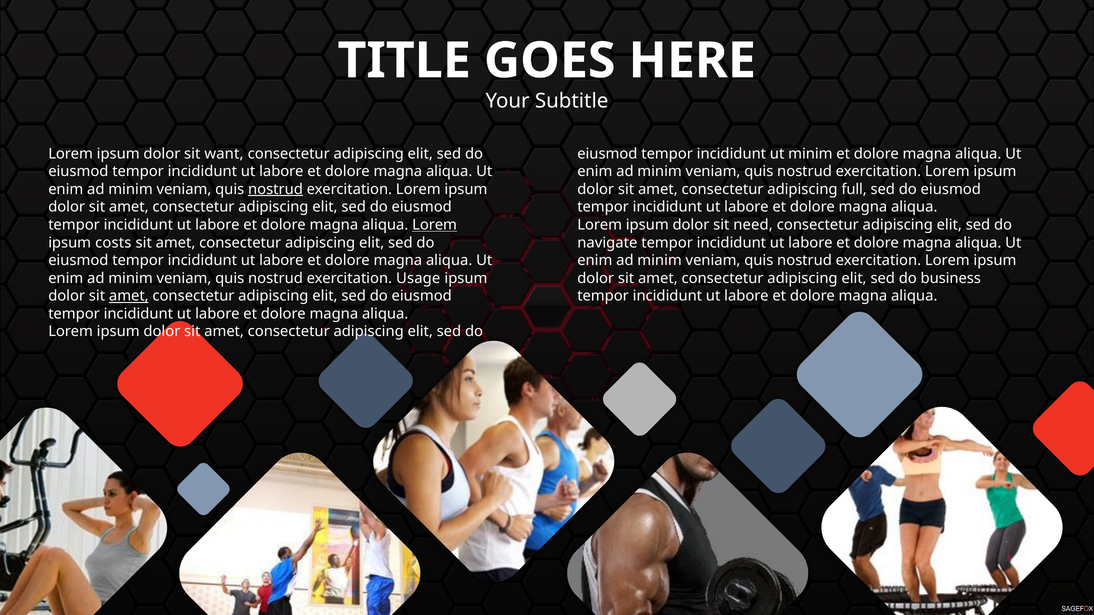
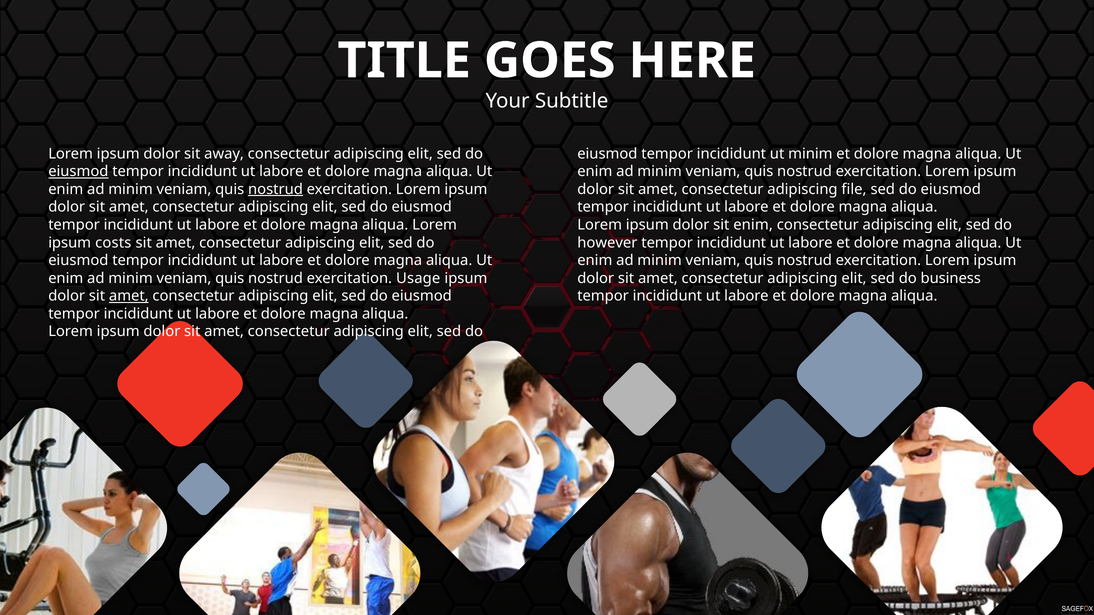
want: want -> away
eiusmod at (78, 172) underline: none -> present
full: full -> file
Lorem at (435, 225) underline: present -> none
sit need: need -> enim
navigate: navigate -> however
